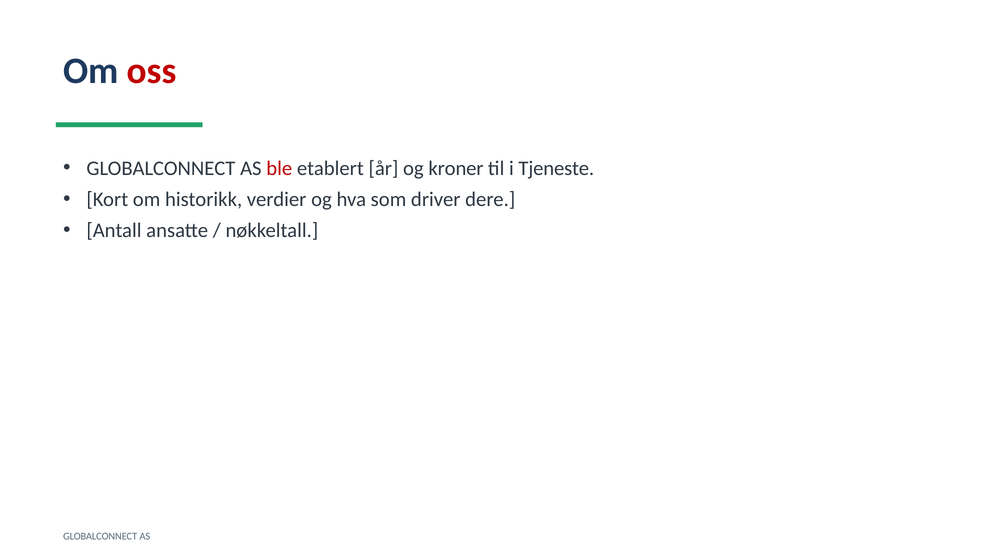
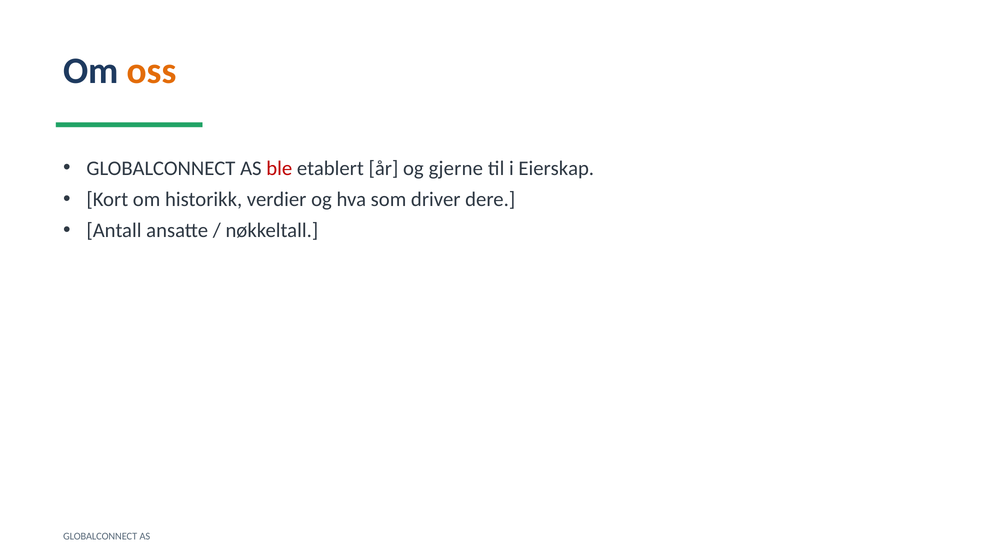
oss colour: red -> orange
kroner: kroner -> gjerne
Tjeneste: Tjeneste -> Eierskap
